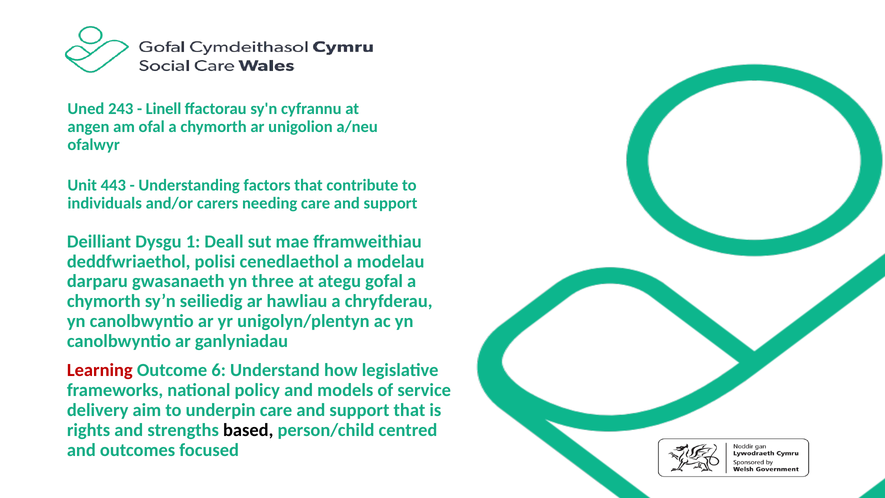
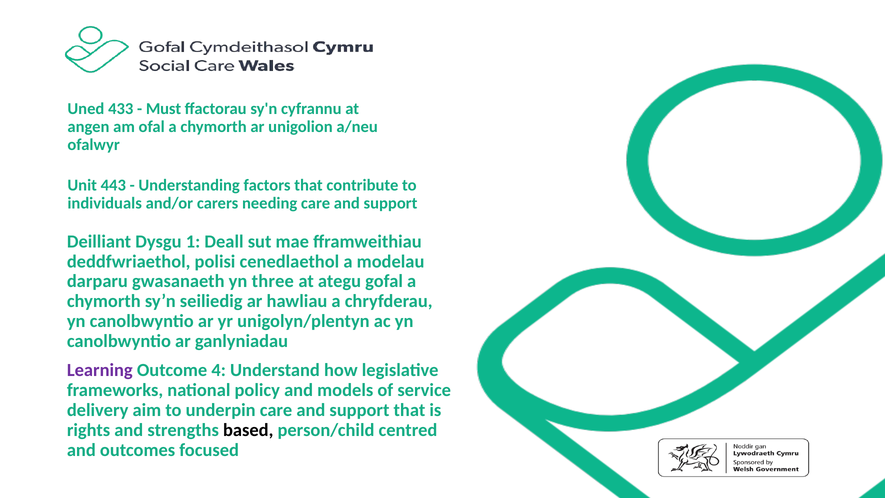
243: 243 -> 433
Linell: Linell -> Must
Learning colour: red -> purple
6: 6 -> 4
